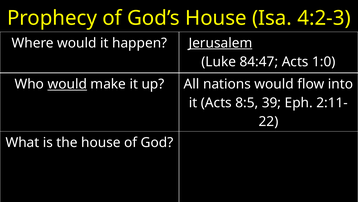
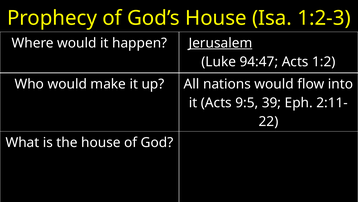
4:2-3: 4:2-3 -> 1:2-3
84:47: 84:47 -> 94:47
1:0: 1:0 -> 1:2
would at (67, 84) underline: present -> none
8:5: 8:5 -> 9:5
